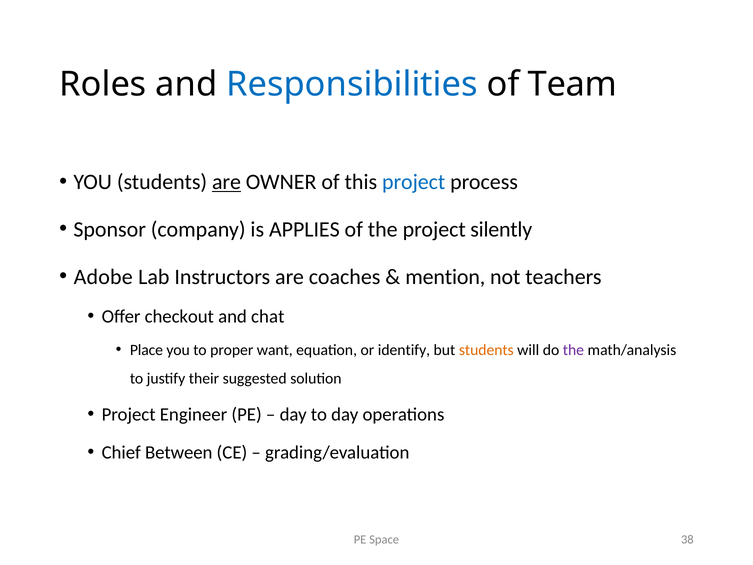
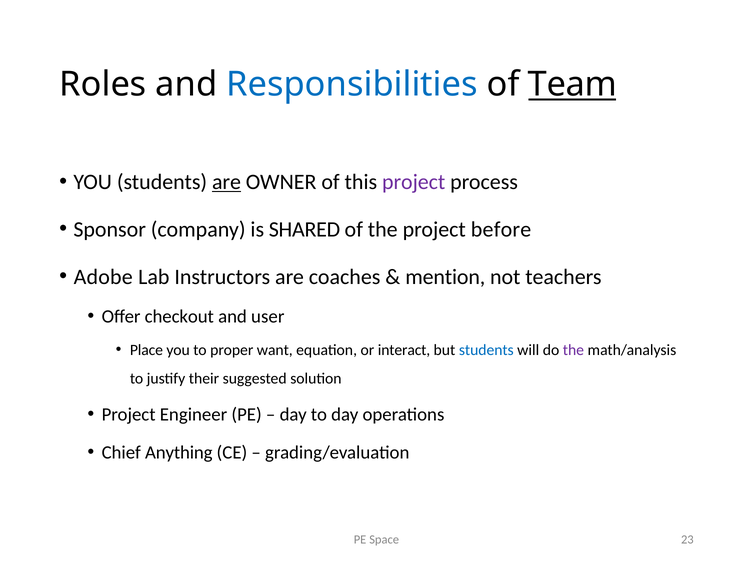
Team underline: none -> present
project at (414, 182) colour: blue -> purple
APPLIES: APPLIES -> SHARED
silently: silently -> before
chat: chat -> user
identify: identify -> interact
students at (486, 350) colour: orange -> blue
Between: Between -> Anything
38: 38 -> 23
